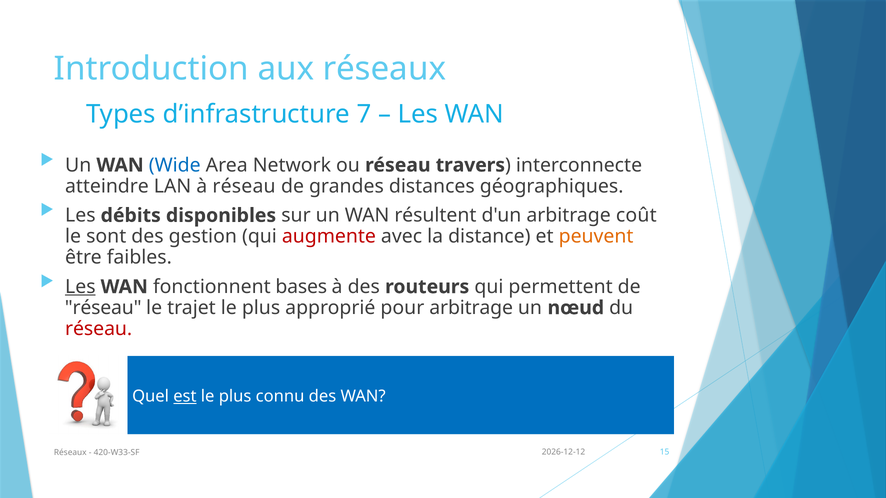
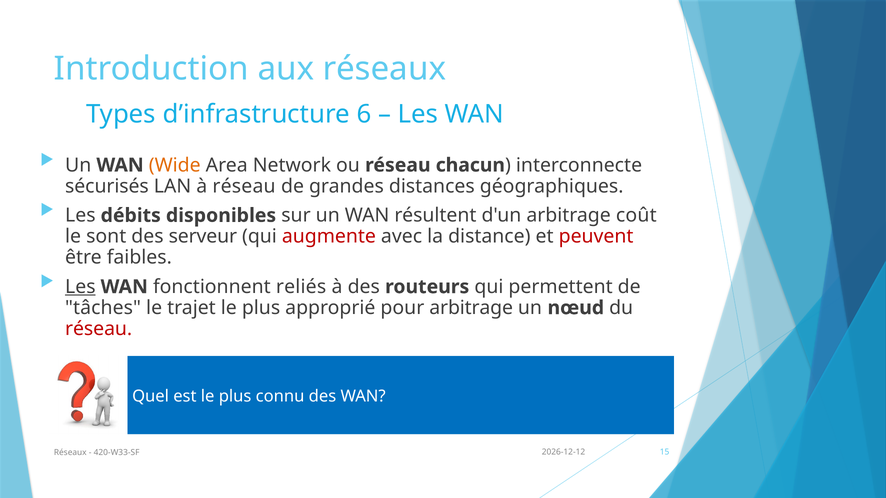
7: 7 -> 6
Wide colour: blue -> orange
travers: travers -> chacun
atteindre: atteindre -> sécurisés
gestion: gestion -> serveur
peuvent colour: orange -> red
bases: bases -> reliés
réseau at (103, 308): réseau -> tâches
est underline: present -> none
